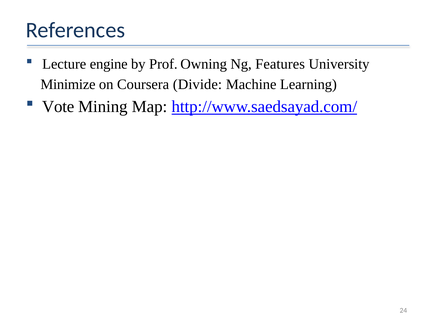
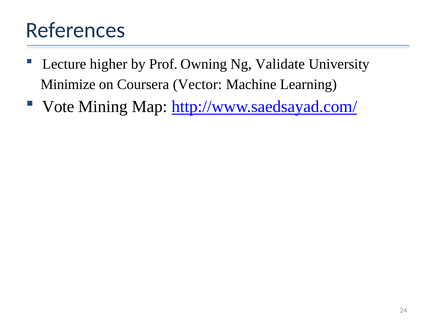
engine: engine -> higher
Features: Features -> Validate
Divide: Divide -> Vector
